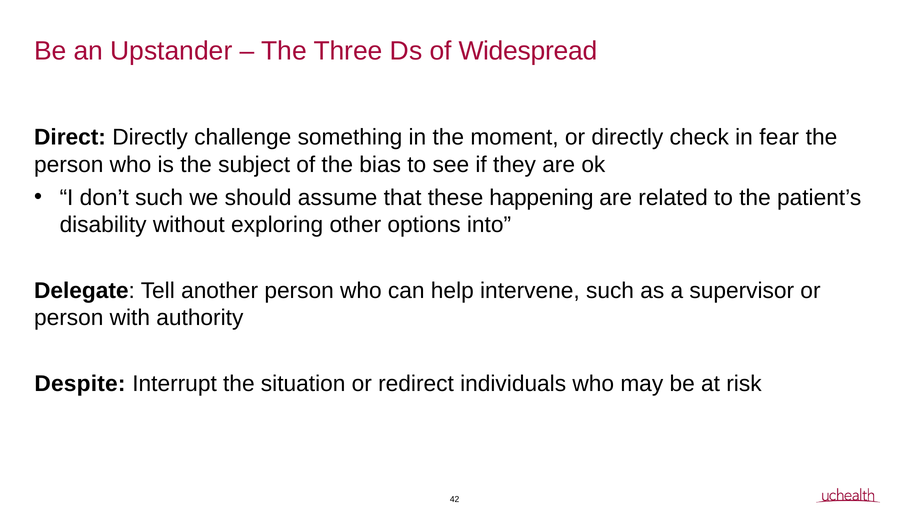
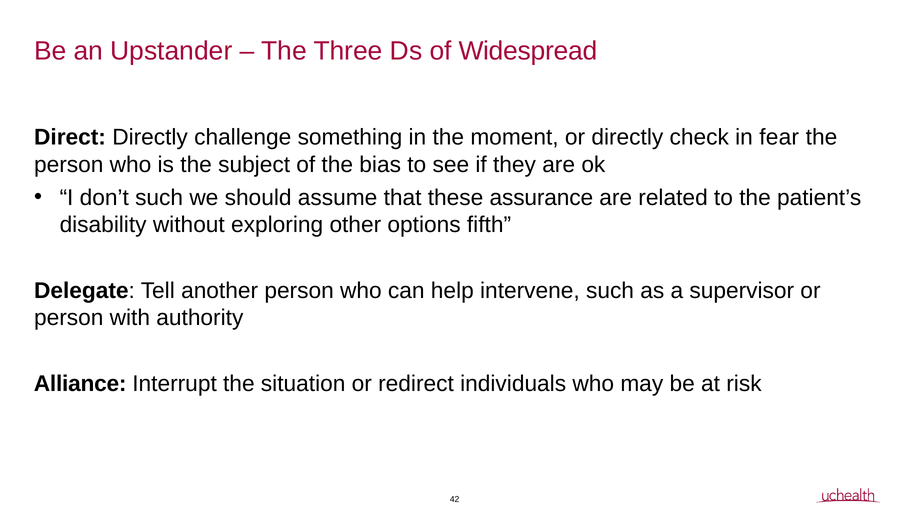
happening: happening -> assurance
into: into -> fifth
Despite: Despite -> Alliance
